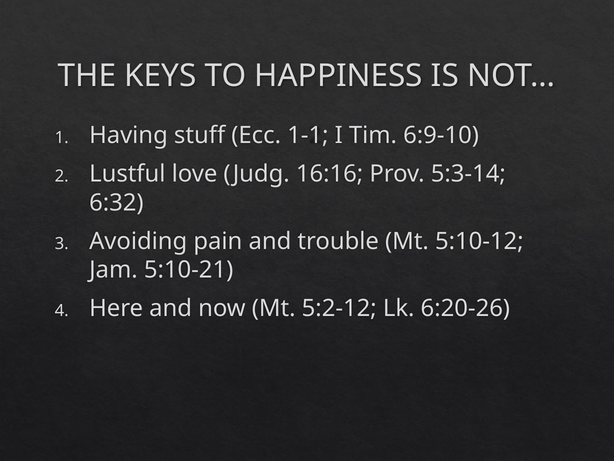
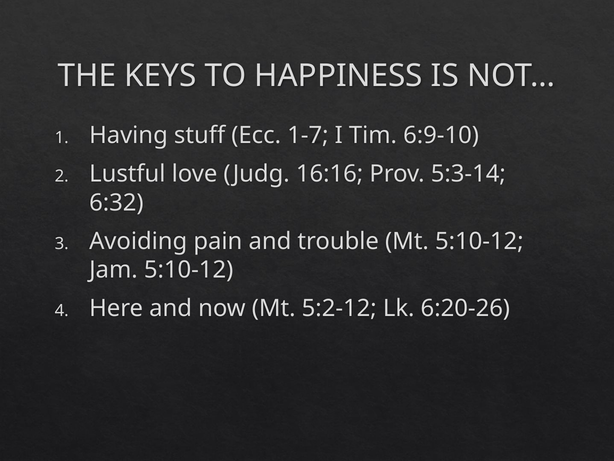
1-1: 1-1 -> 1-7
Jam 5:10-21: 5:10-21 -> 5:10-12
